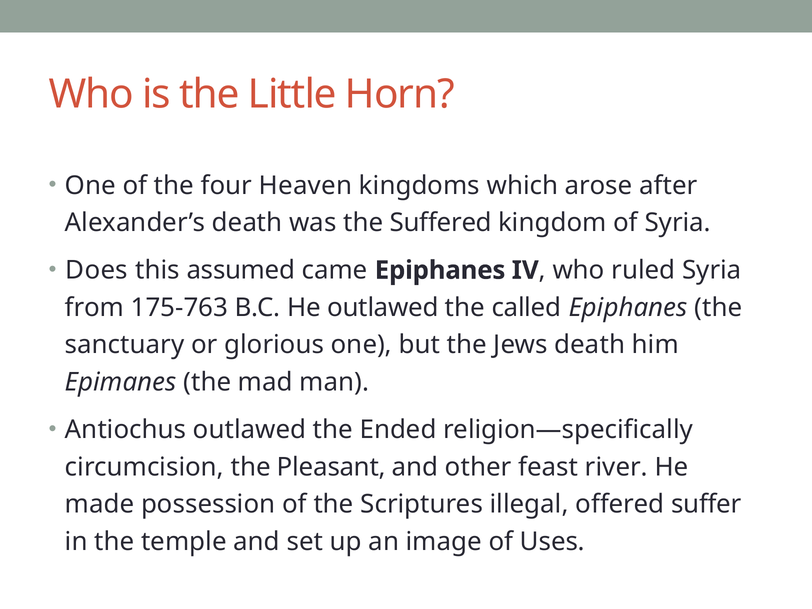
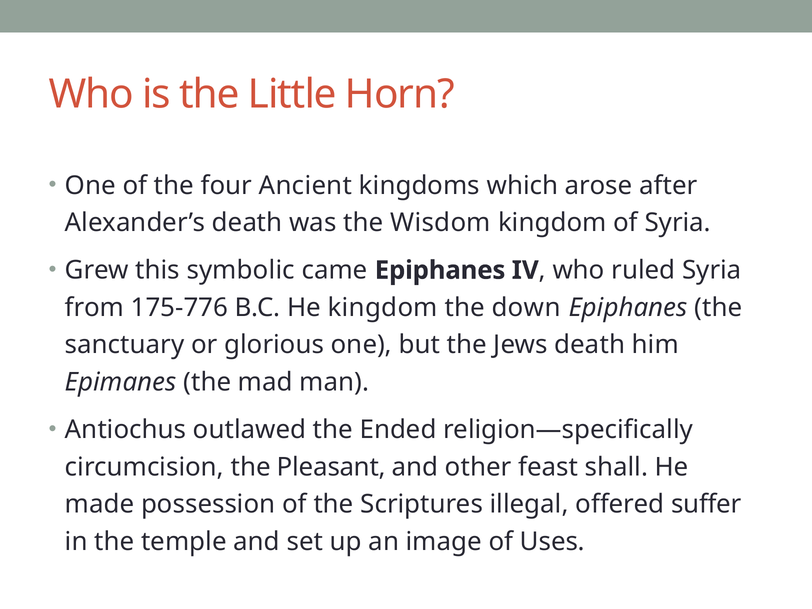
Heaven: Heaven -> Ancient
Suffered: Suffered -> Wisdom
Does: Does -> Grew
assumed: assumed -> symbolic
175-763: 175-763 -> 175-776
He outlawed: outlawed -> kingdom
called: called -> down
river: river -> shall
